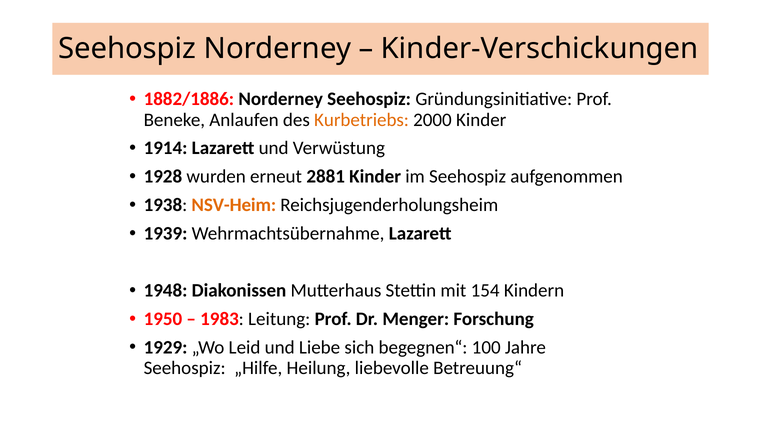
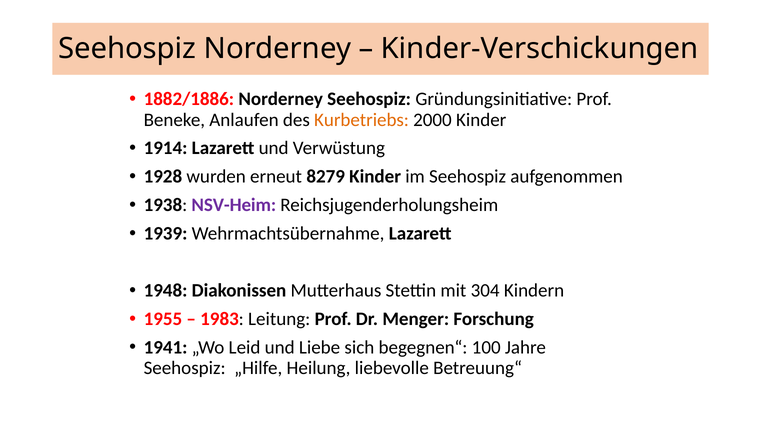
2881: 2881 -> 8279
NSV-Heim colour: orange -> purple
154: 154 -> 304
1950: 1950 -> 1955
1929: 1929 -> 1941
